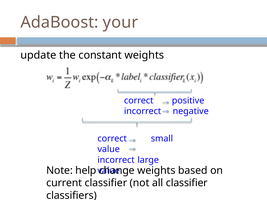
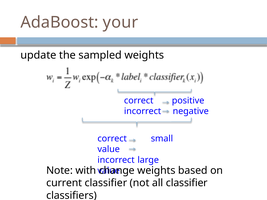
constant: constant -> sampled
help: help -> with
